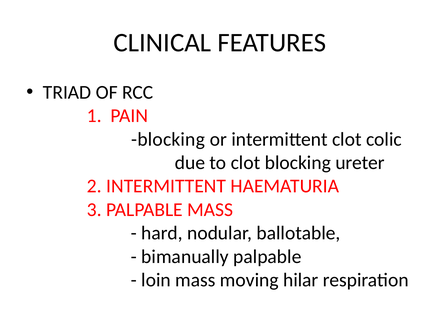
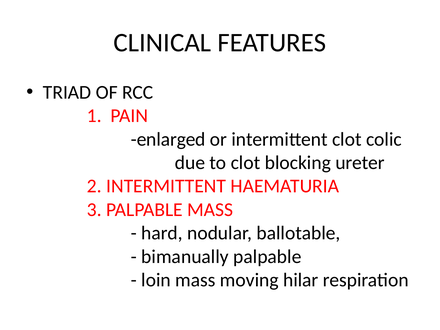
blocking at (168, 139): blocking -> enlarged
